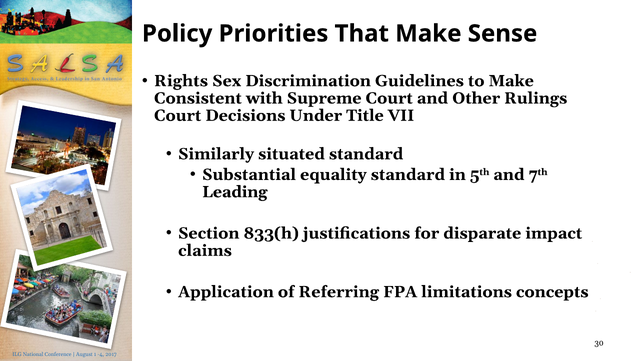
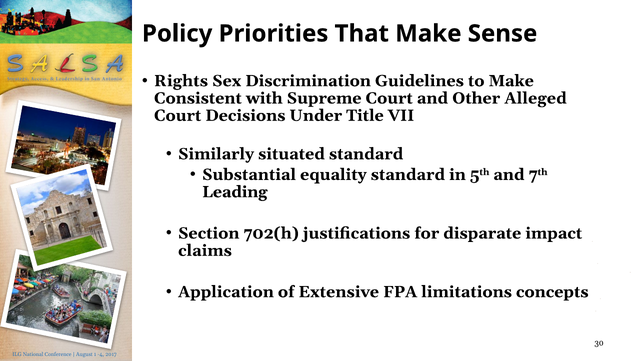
Rulings: Rulings -> Alleged
833(h: 833(h -> 702(h
Referring: Referring -> Extensive
